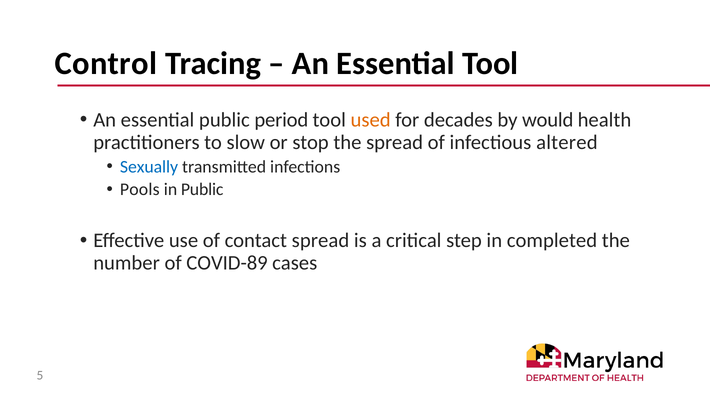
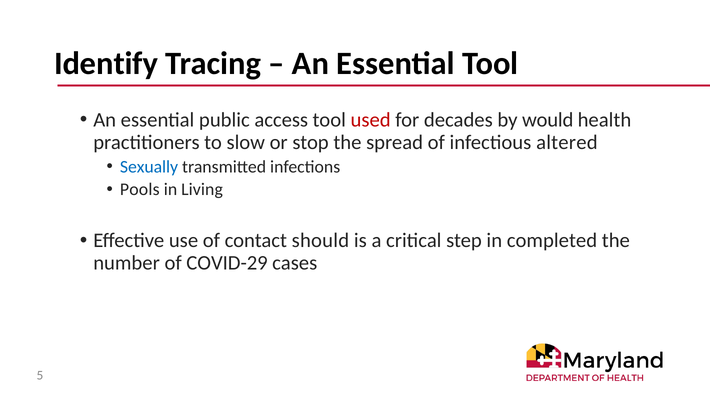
Control: Control -> Identify
period: period -> access
used colour: orange -> red
in Public: Public -> Living
contact spread: spread -> should
COVID-89: COVID-89 -> COVID-29
